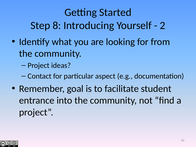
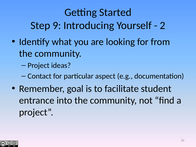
8: 8 -> 9
